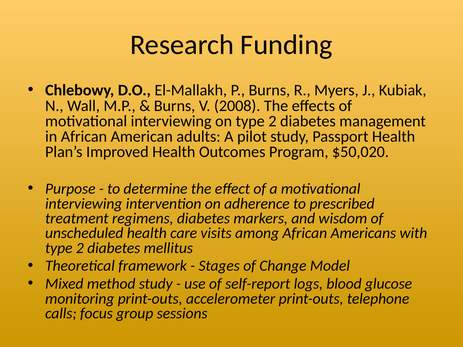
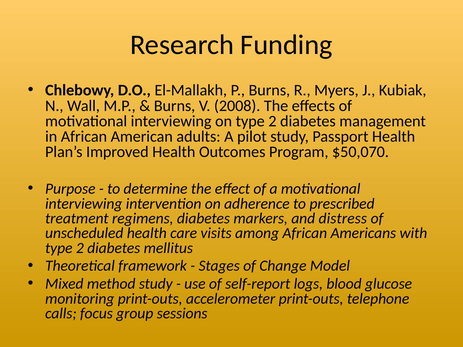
$50,020: $50,020 -> $50,070
wisdom: wisdom -> distress
